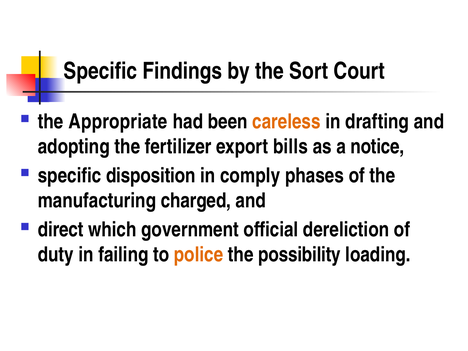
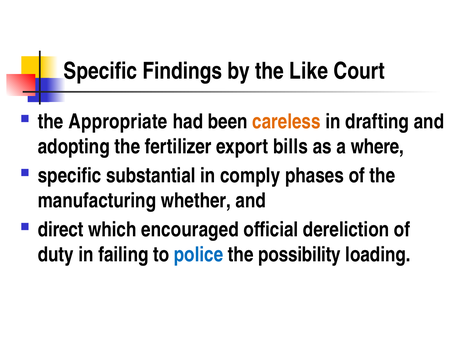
Sort: Sort -> Like
notice: notice -> where
disposition: disposition -> substantial
charged: charged -> whether
government: government -> encouraged
police colour: orange -> blue
